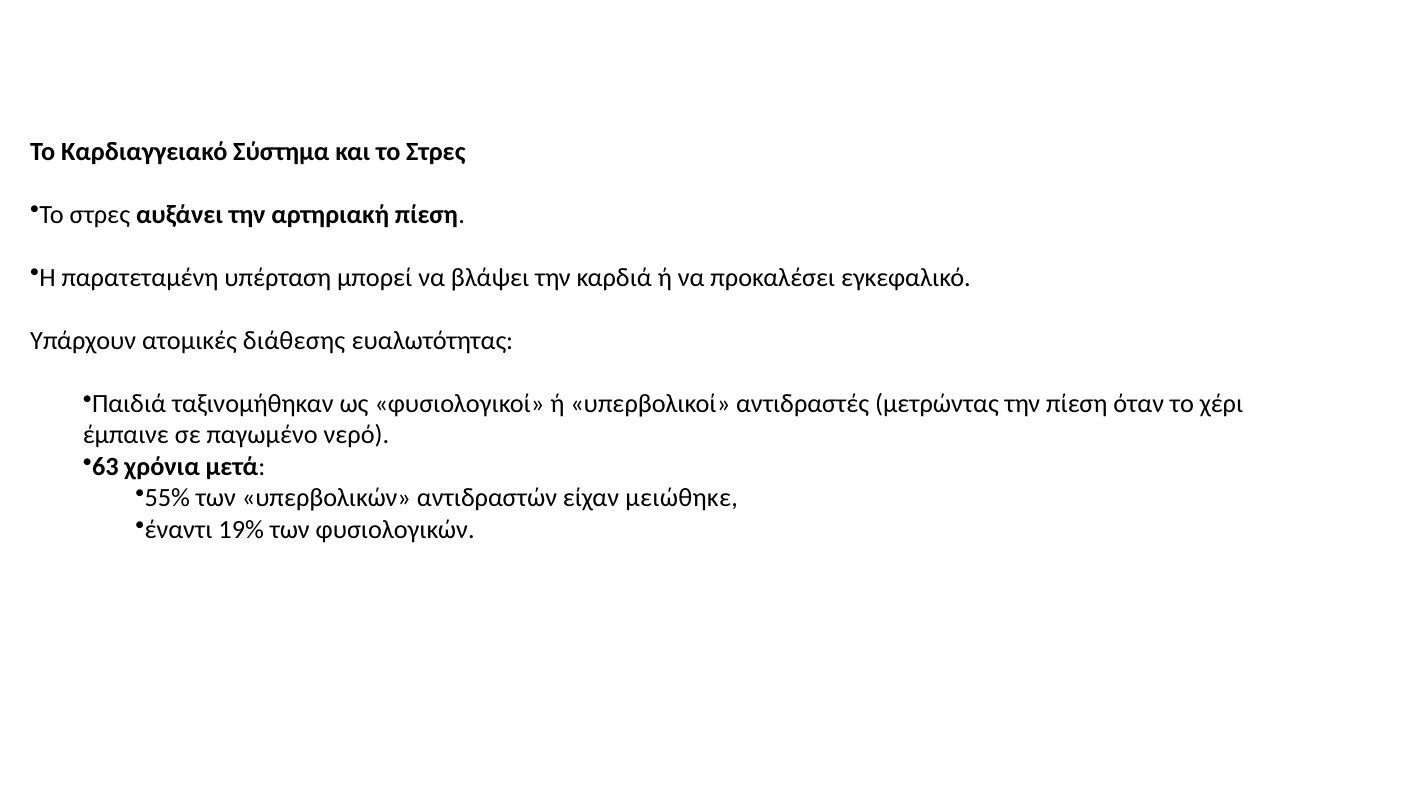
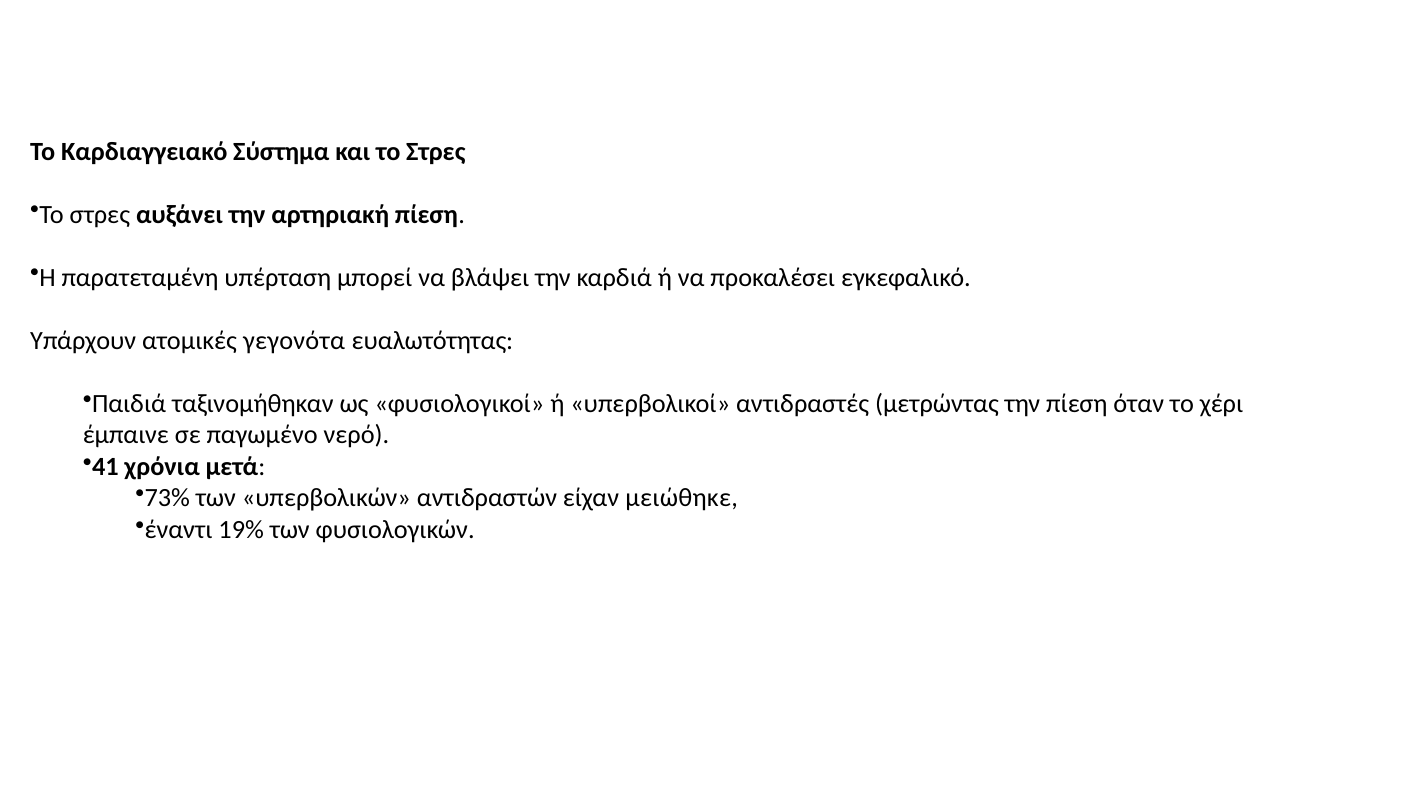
διάθεσης: διάθεσης -> γεγονότα
63: 63 -> 41
55%: 55% -> 73%
